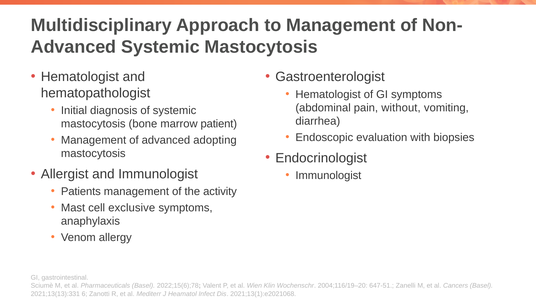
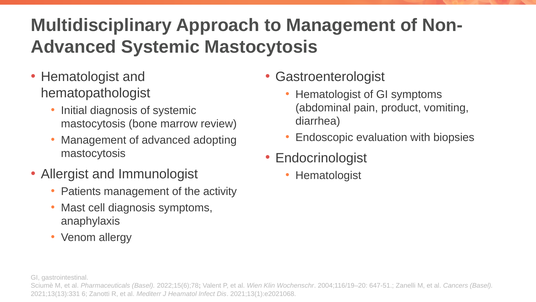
without: without -> product
patient: patient -> review
Immunologist at (328, 175): Immunologist -> Hematologist
cell exclusive: exclusive -> diagnosis
